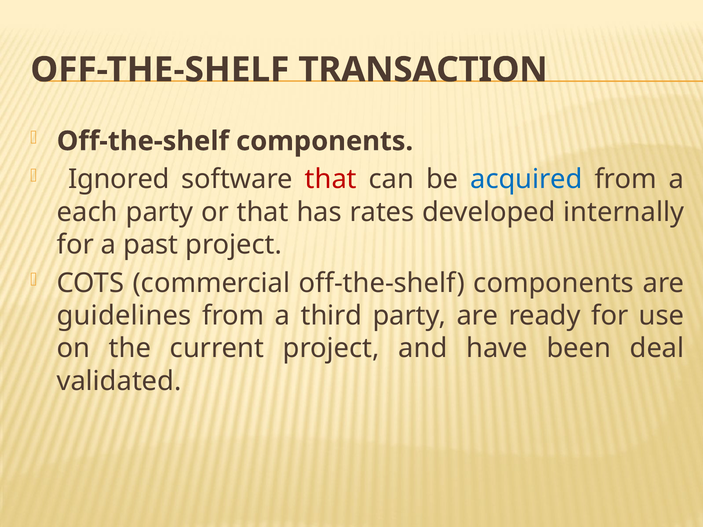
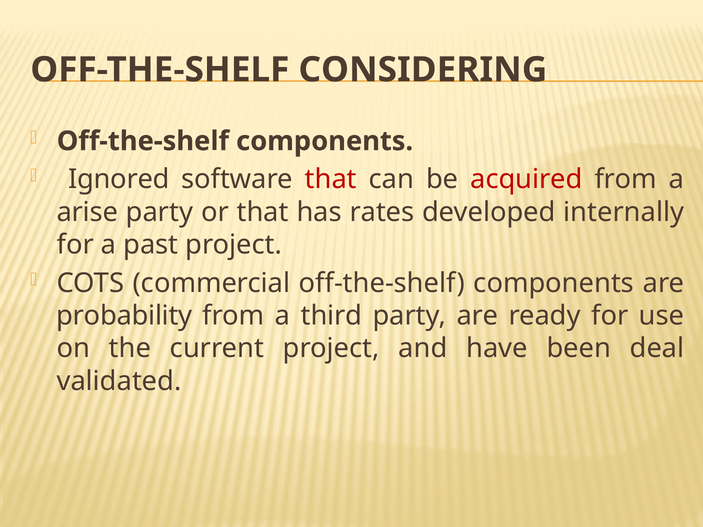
TRANSACTION: TRANSACTION -> CONSIDERING
acquired colour: blue -> red
each: each -> arise
guidelines: guidelines -> probability
